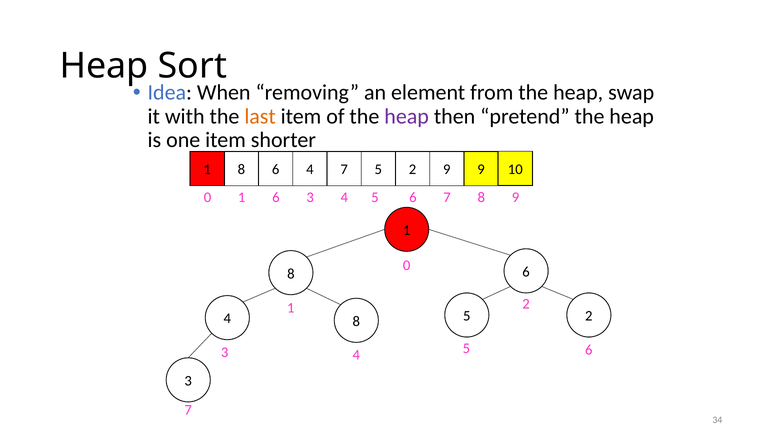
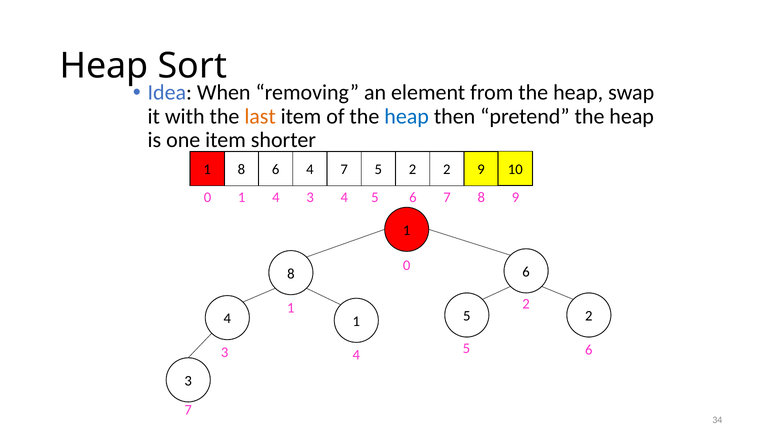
heap at (407, 116) colour: purple -> blue
2 9: 9 -> 2
1 6: 6 -> 4
4 8: 8 -> 1
